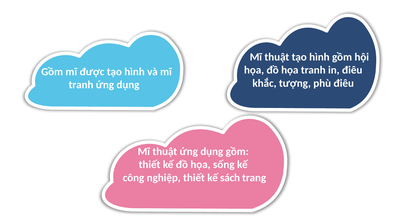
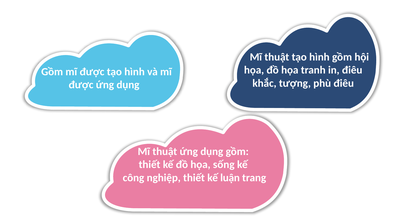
tranh at (81, 85): tranh -> được
sách: sách -> luận
